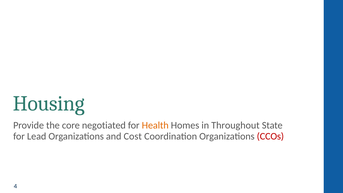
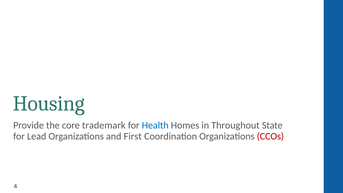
negotiated: negotiated -> trademark
Health colour: orange -> blue
Cost: Cost -> First
